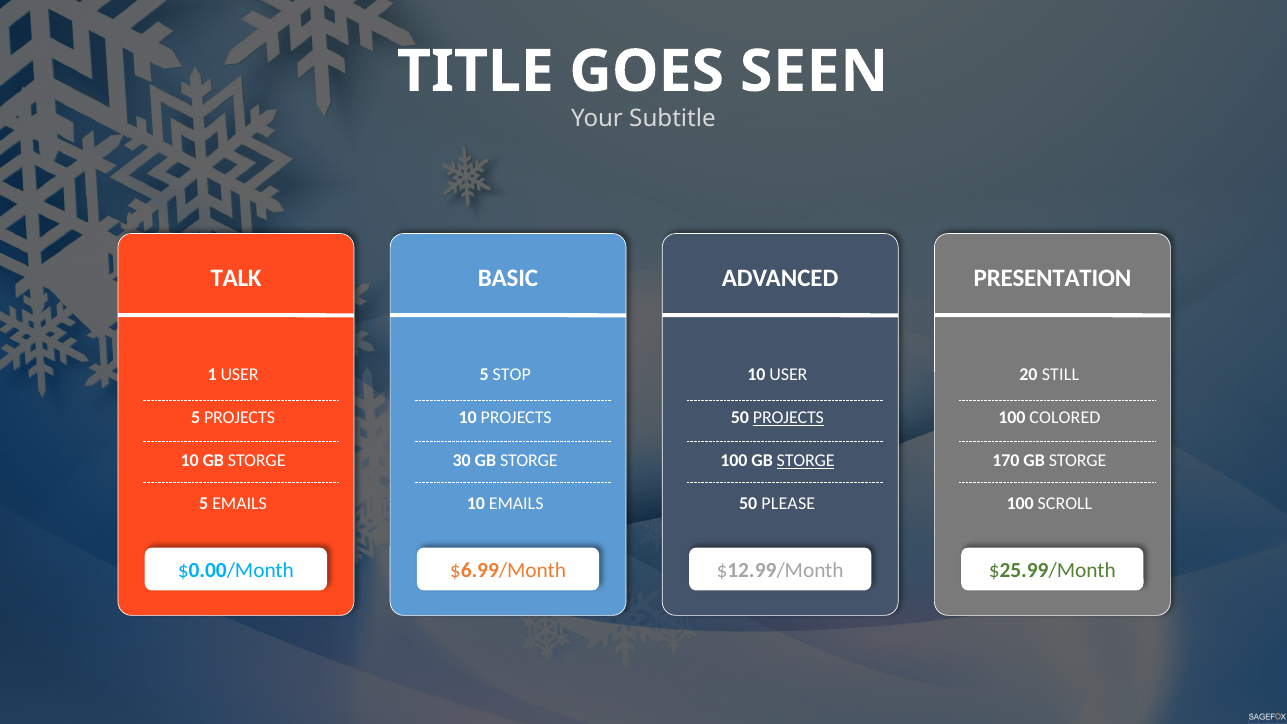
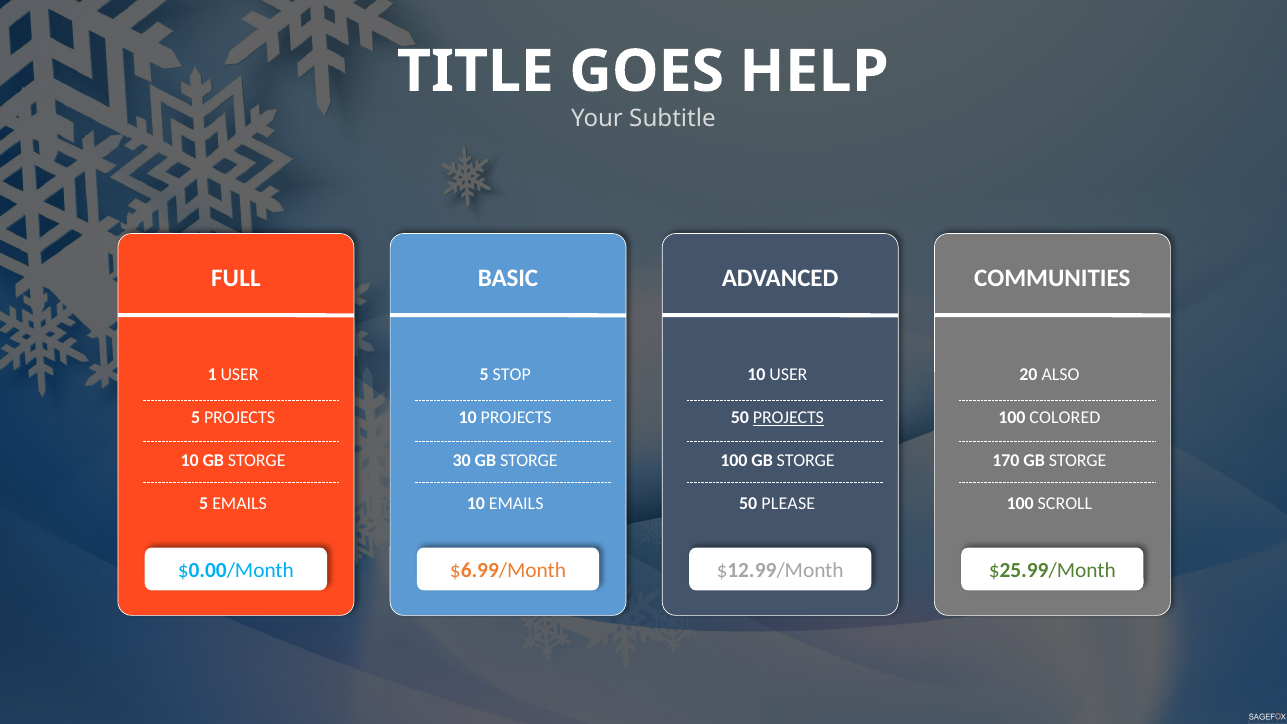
SEEN: SEEN -> HELP
TALK: TALK -> FULL
PRESENTATION: PRESENTATION -> COMMUNITIES
STILL: STILL -> ALSO
STORGE at (806, 461) underline: present -> none
